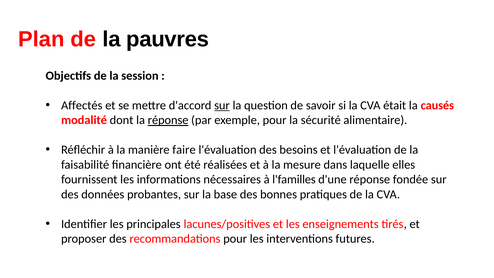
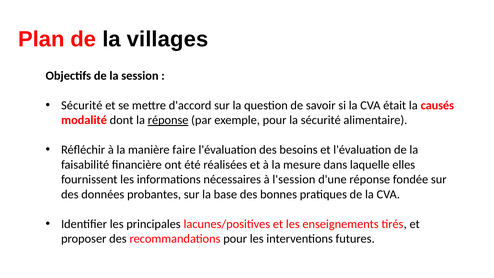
pauvres: pauvres -> villages
Affectés at (82, 105): Affectés -> Sécurité
sur at (222, 105) underline: present -> none
l'familles: l'familles -> l'session
